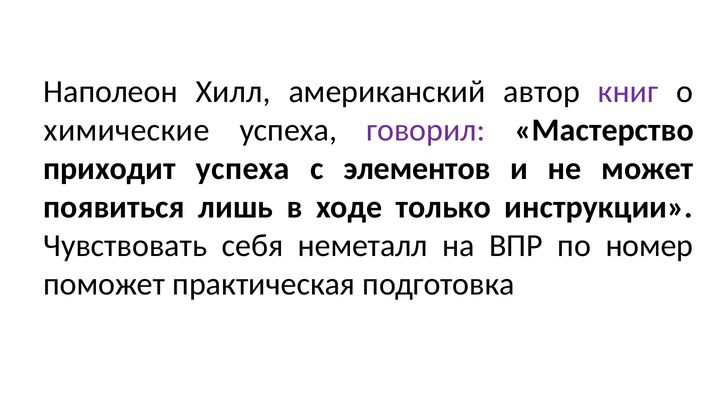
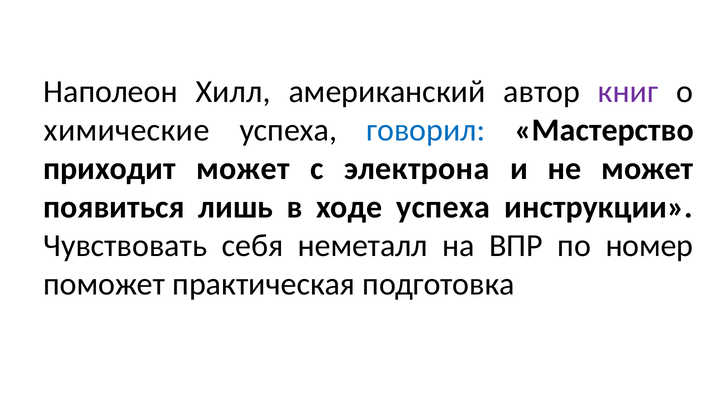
говорил colour: purple -> blue
приходит успеха: успеха -> может
элементов: элементов -> электрона
ходе только: только -> успеха
